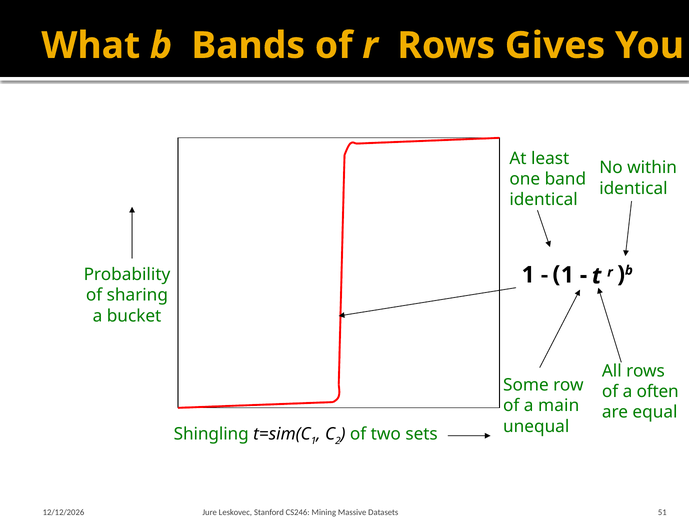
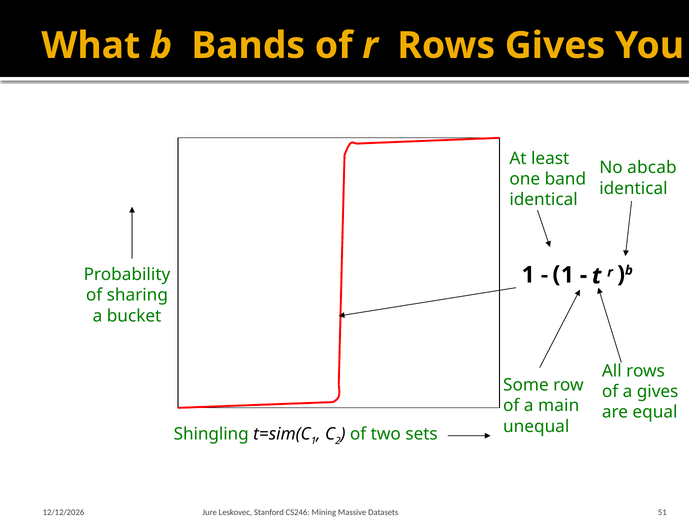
within: within -> abcab
a often: often -> gives
